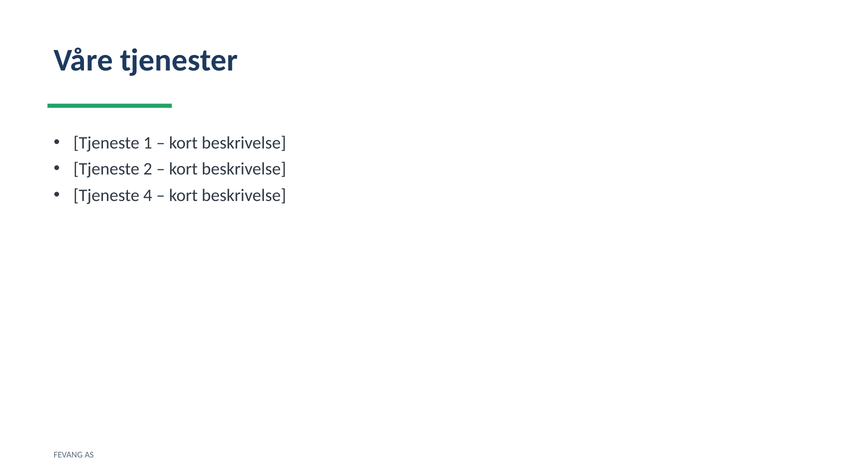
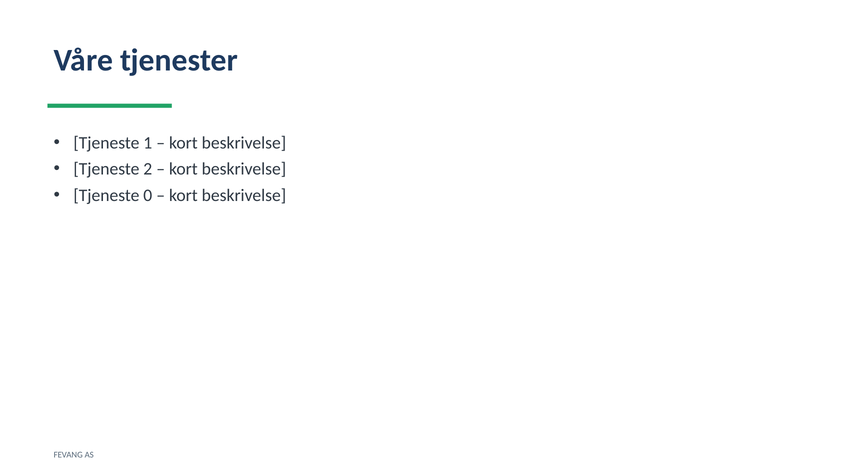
4: 4 -> 0
